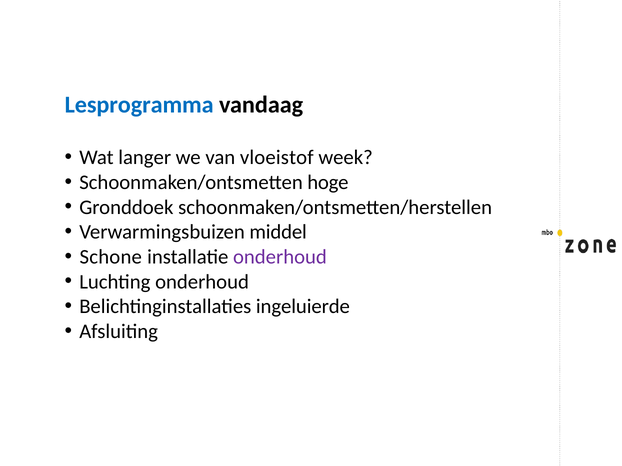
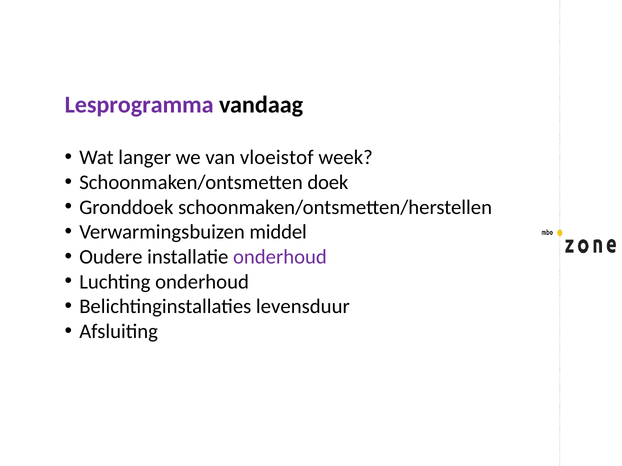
Lesprogramma colour: blue -> purple
hoge: hoge -> doek
Schone: Schone -> Oudere
ingeluierde: ingeluierde -> levensduur
